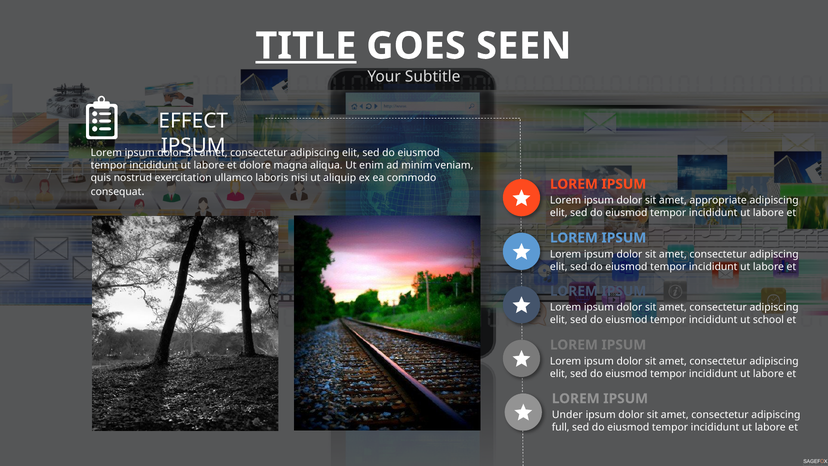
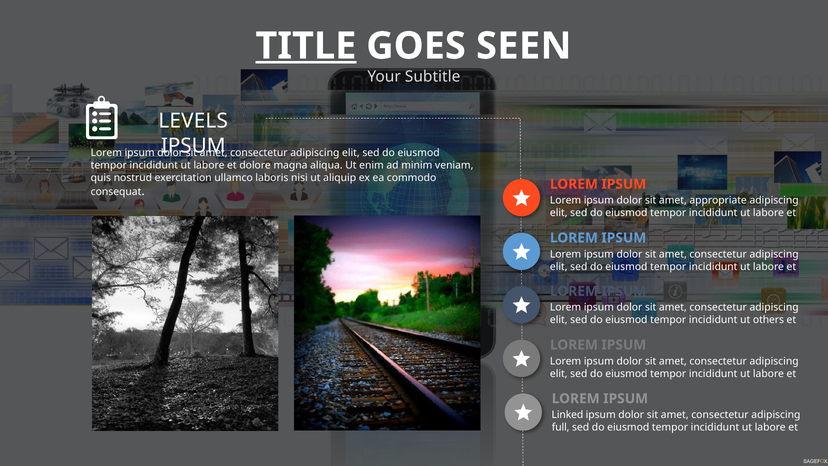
EFFECT: EFFECT -> LEVELS
incididunt at (154, 165) underline: present -> none
school: school -> others
Under: Under -> Linked
